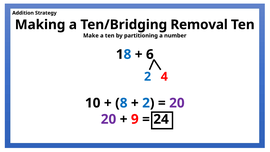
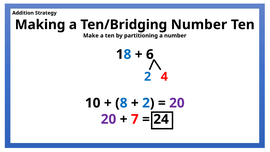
Ten/Bridging Removal: Removal -> Number
9: 9 -> 7
